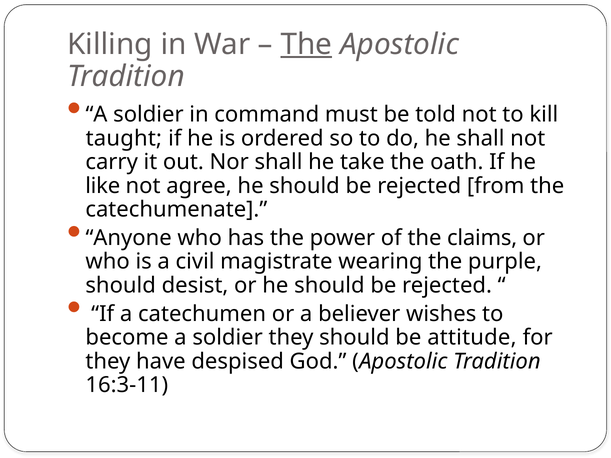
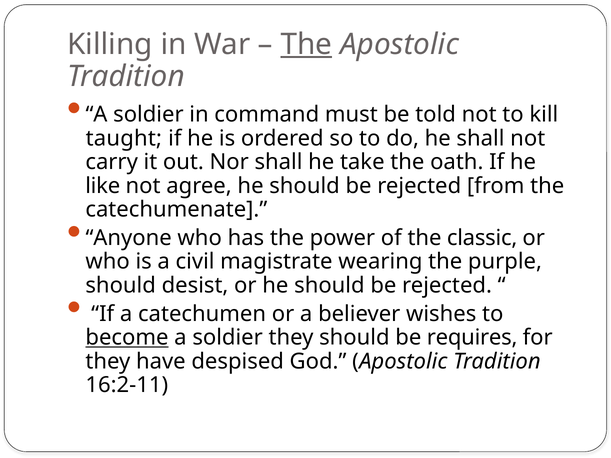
claims: claims -> classic
become underline: none -> present
attitude: attitude -> requires
16:3-11: 16:3-11 -> 16:2-11
